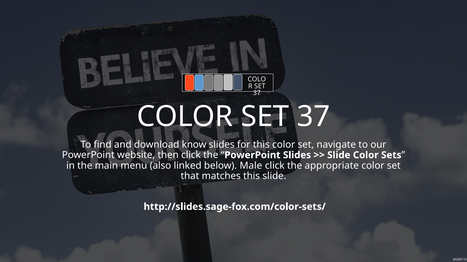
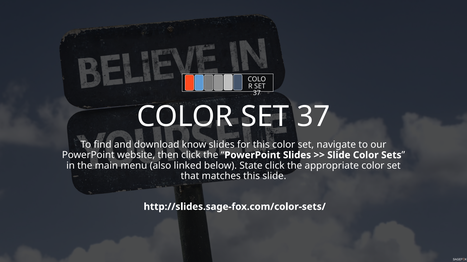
Male: Male -> State
